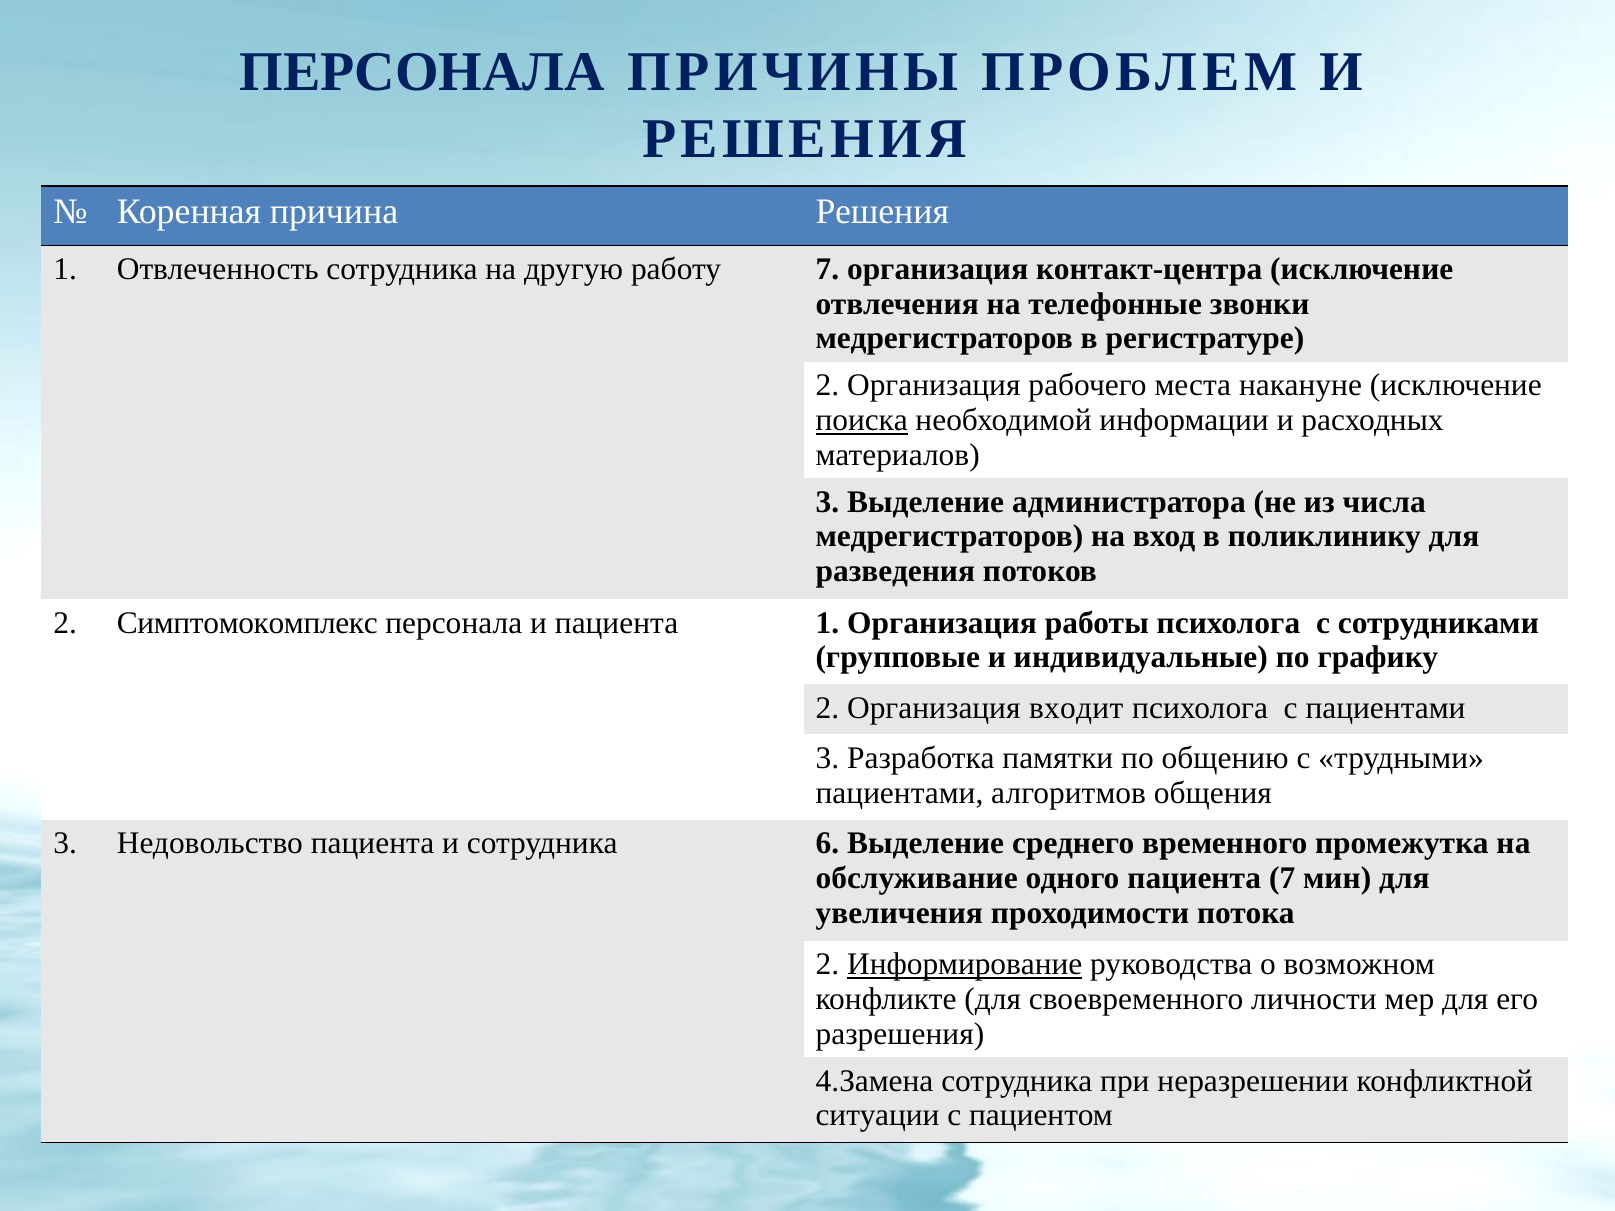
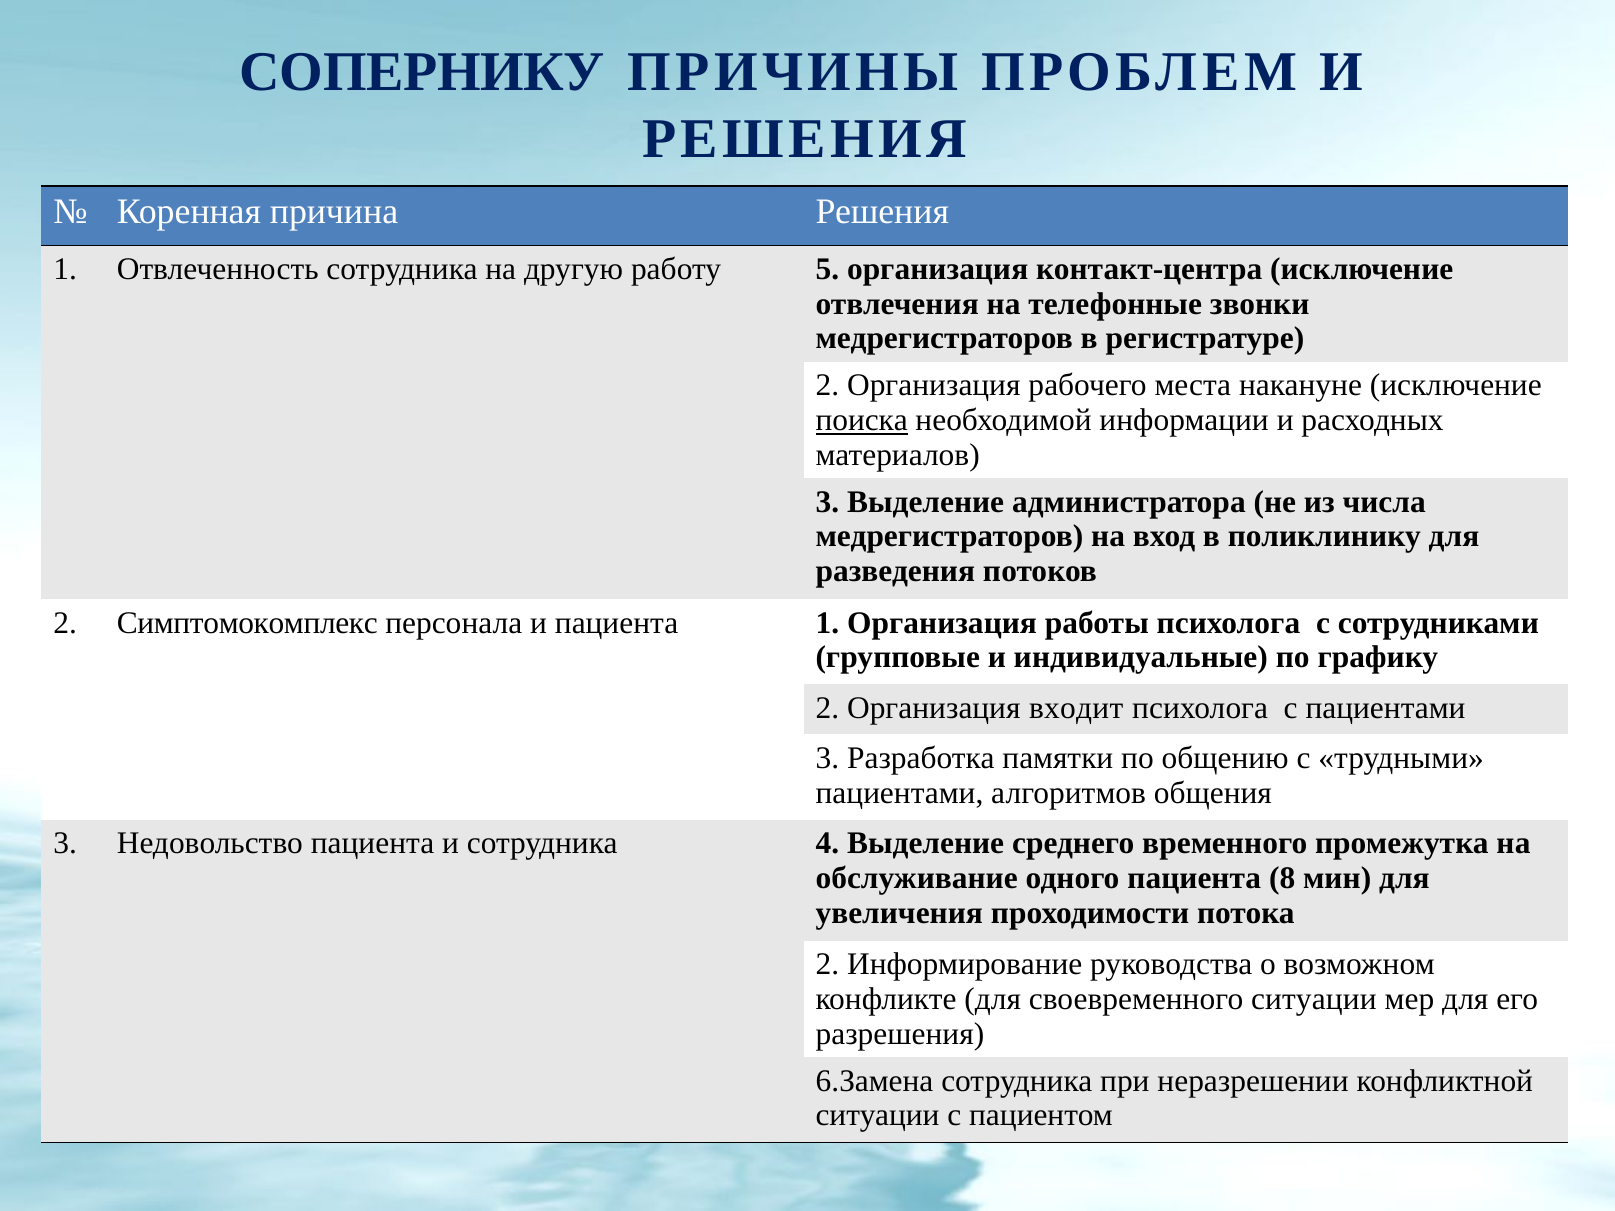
ПЕРСОНАЛА at (422, 72): ПЕРСОНАЛА -> СОПЕРНИКУ
работу 7: 7 -> 5
6: 6 -> 4
пациента 7: 7 -> 8
Информирование underline: present -> none
своевременного личности: личности -> ситуации
4.Замена: 4.Замена -> 6.Замена
